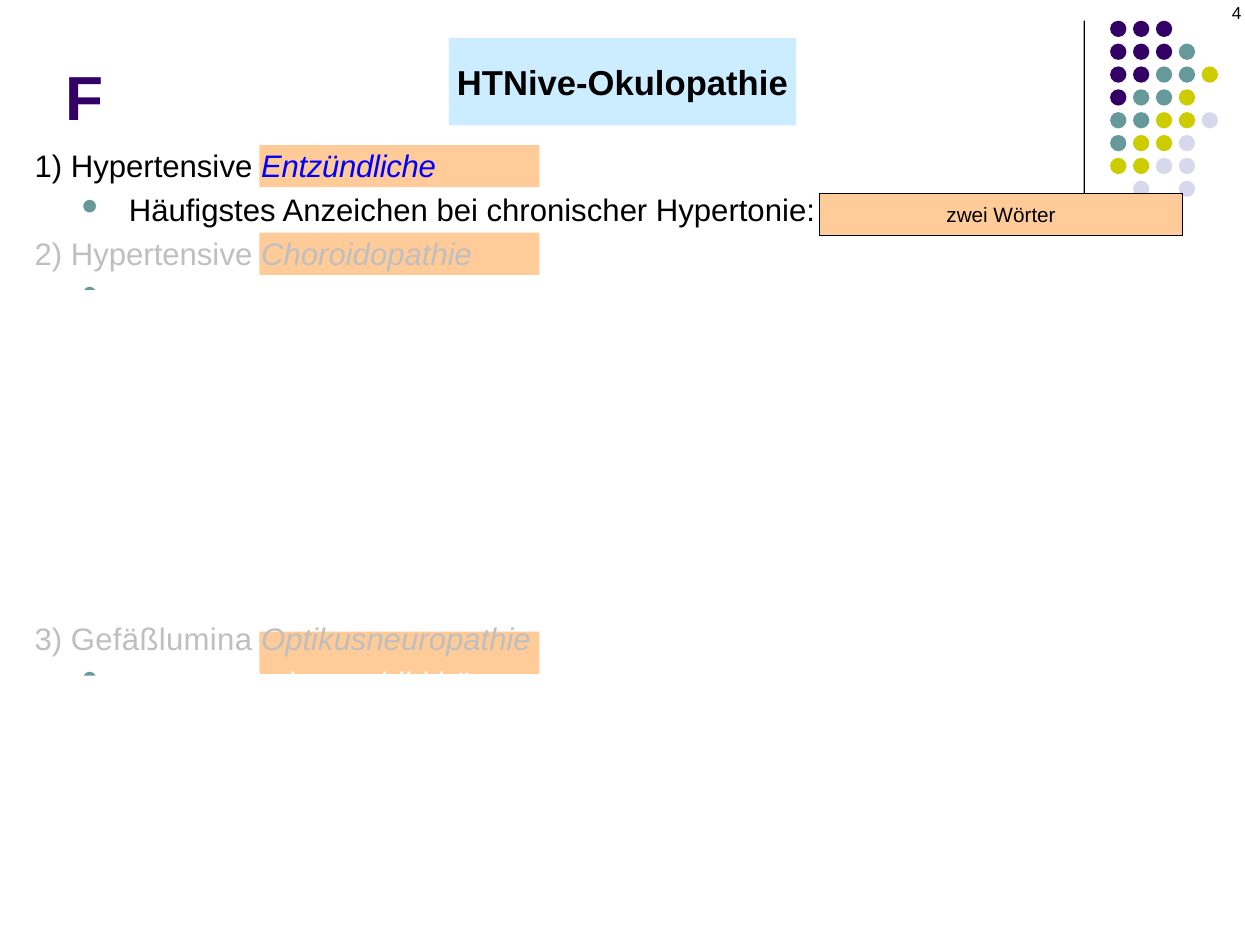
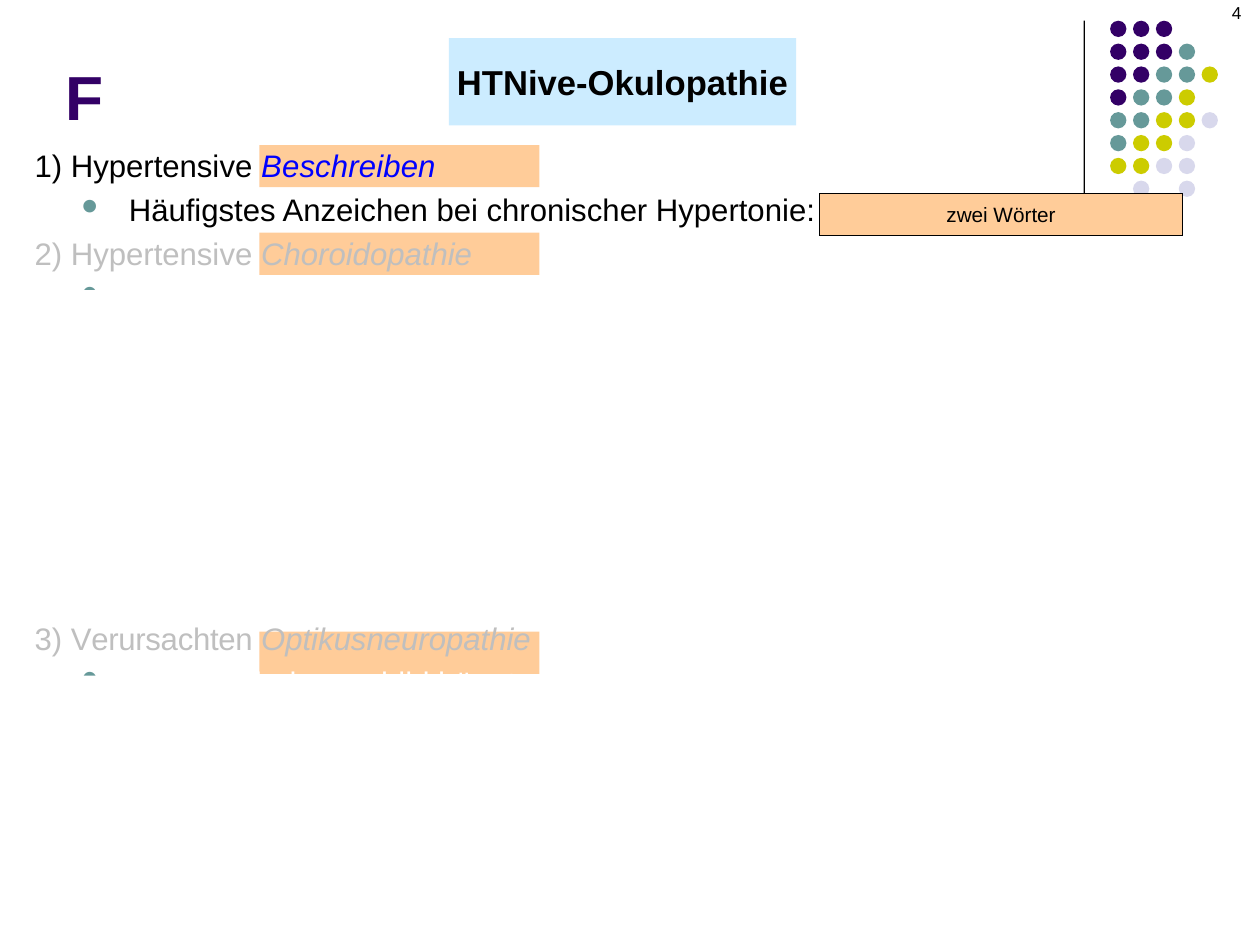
Entzündliche: Entzündliche -> Beschreiben
Gefäßlumina: Gefäßlumina -> Verursachten
